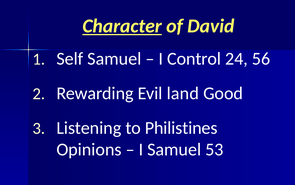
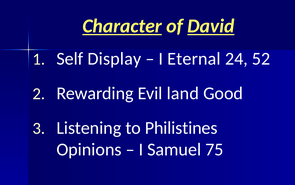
David underline: none -> present
Self Samuel: Samuel -> Display
Control: Control -> Eternal
56: 56 -> 52
53: 53 -> 75
